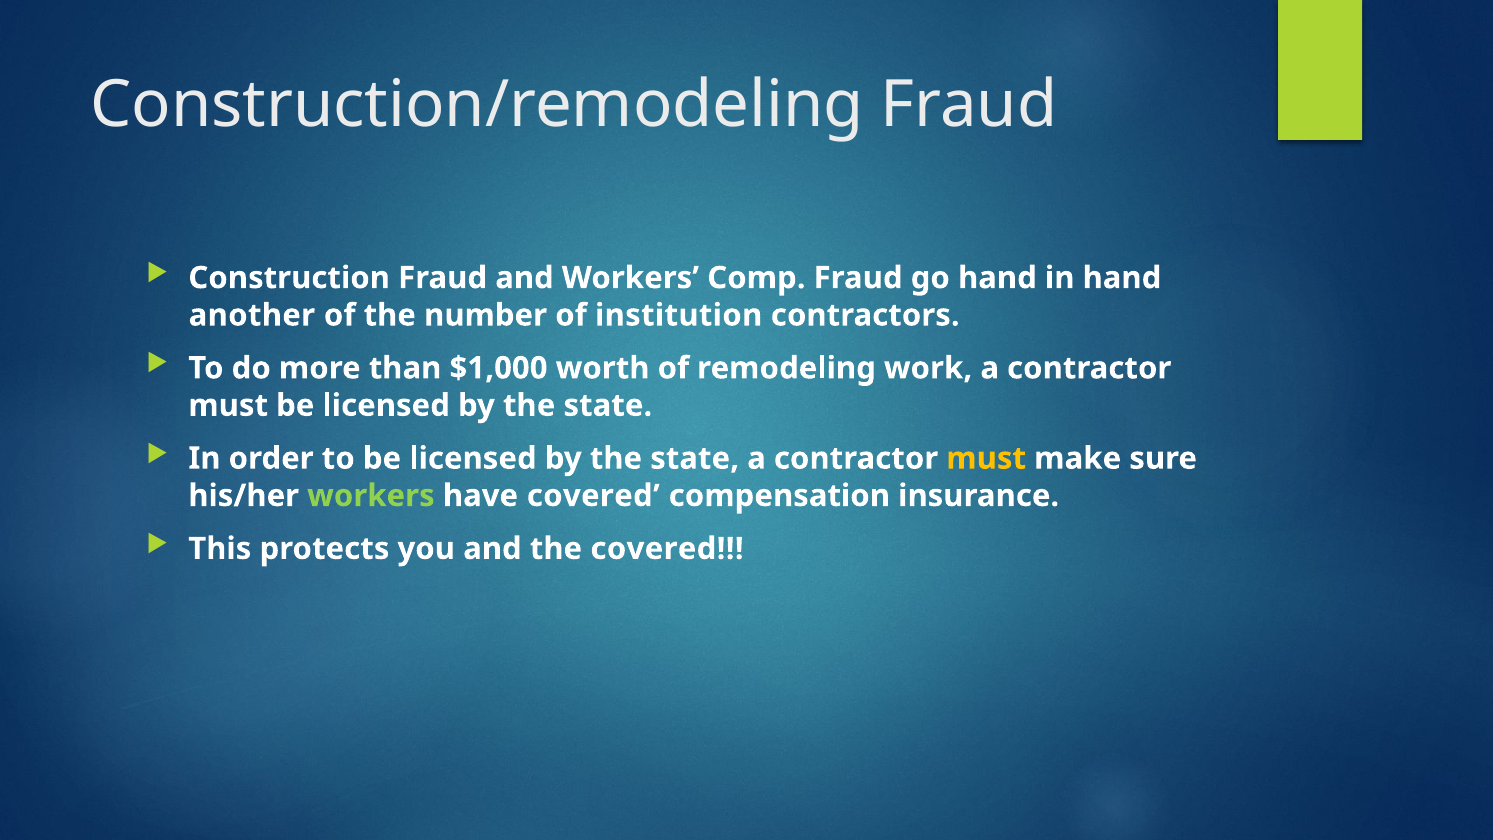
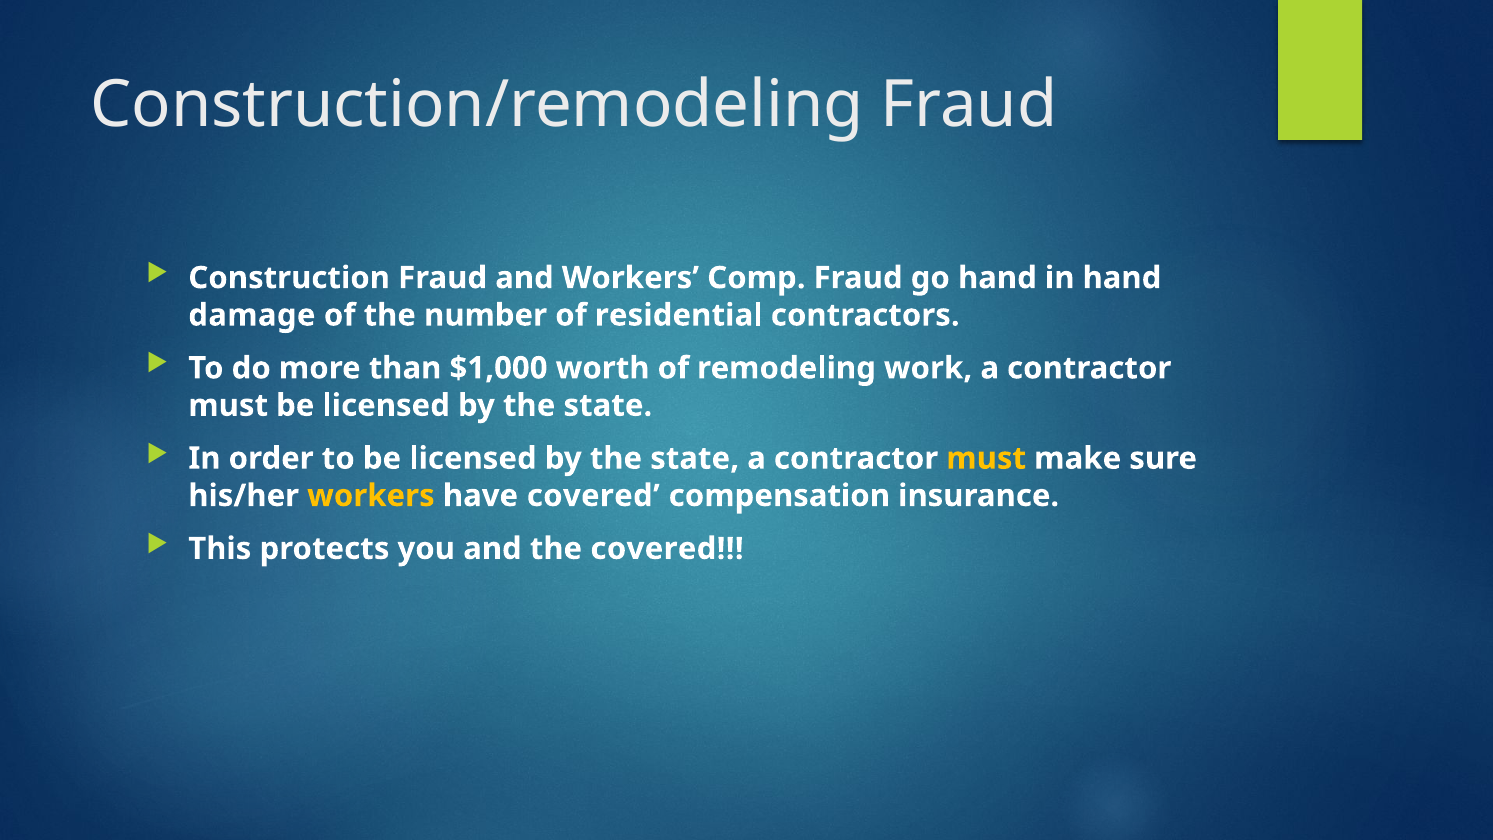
another: another -> damage
institution: institution -> residential
workers at (371, 496) colour: light green -> yellow
